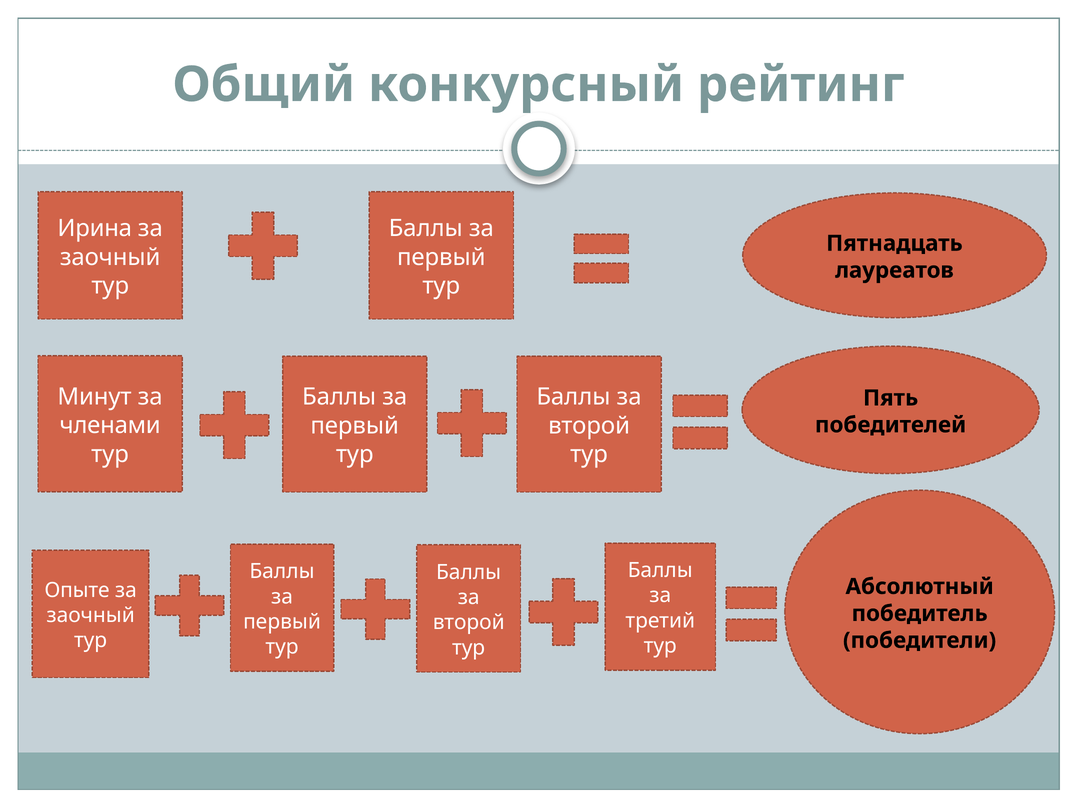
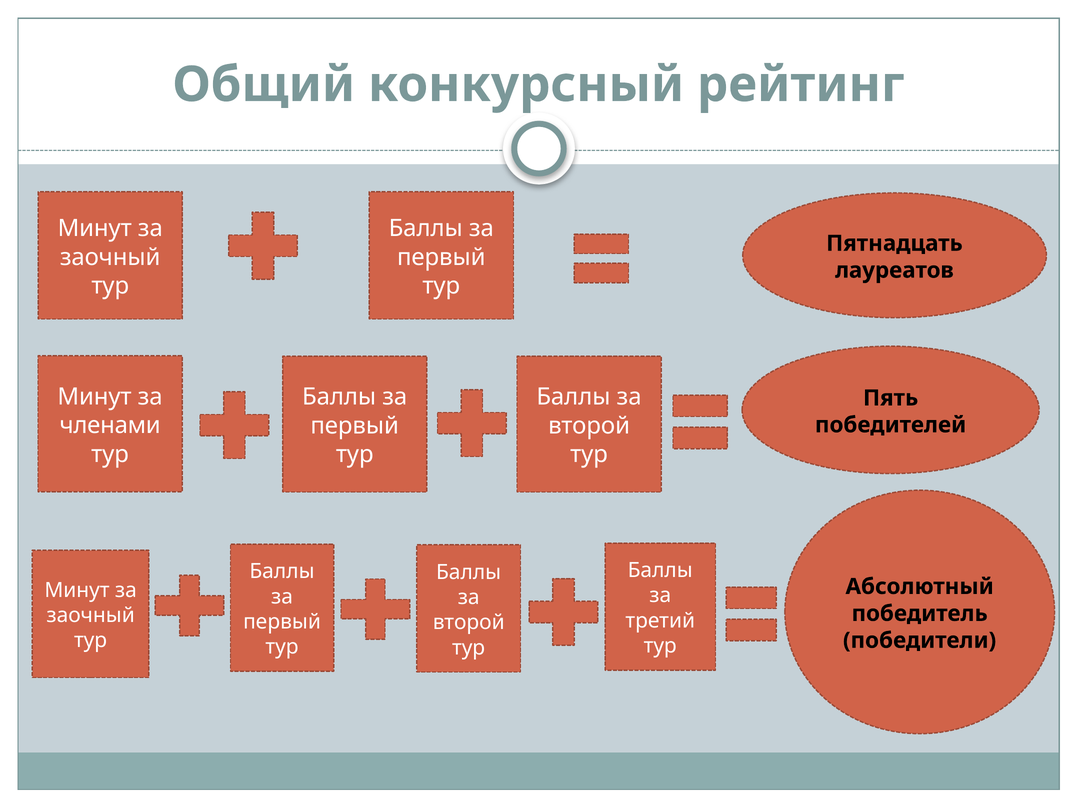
Ирина at (95, 229): Ирина -> Минут
Опыте at (77, 591): Опыте -> Минут
